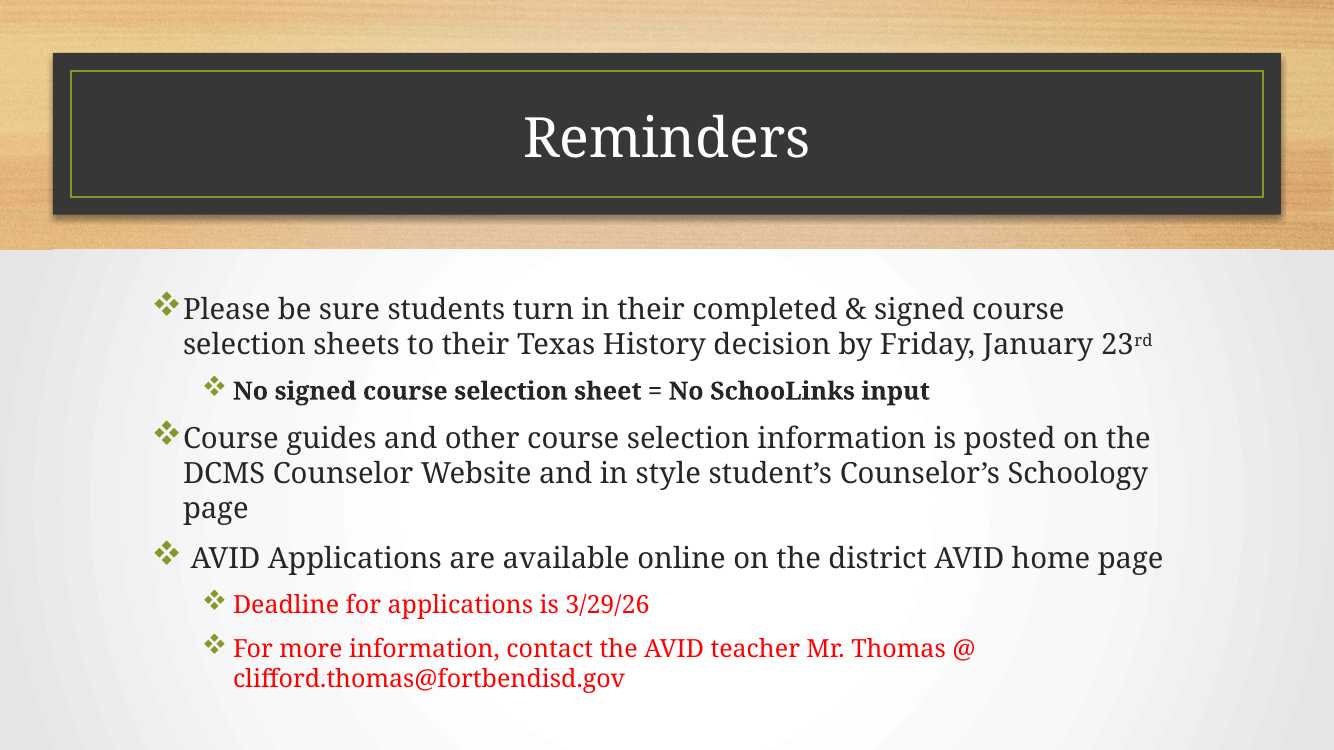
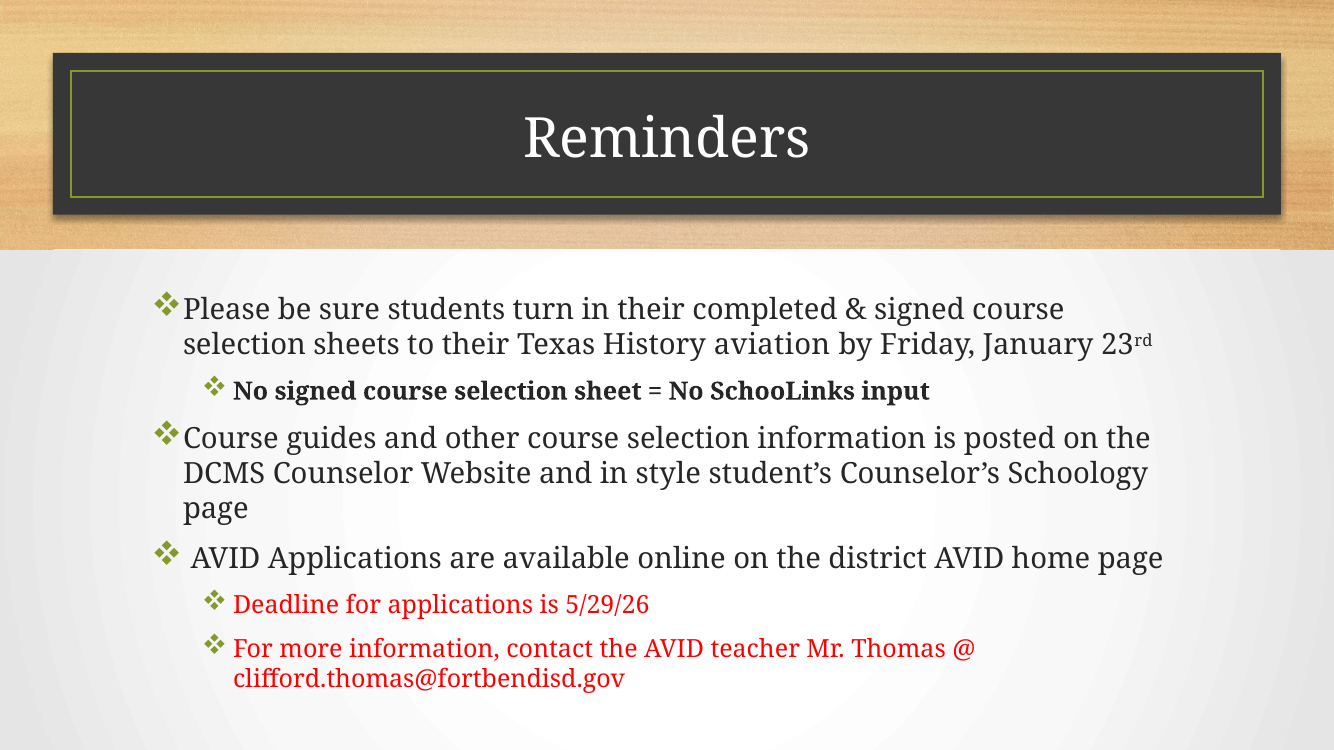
decision: decision -> aviation
3/29/26: 3/29/26 -> 5/29/26
